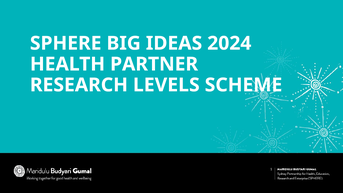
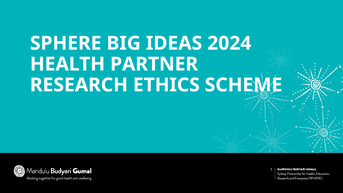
LEVELS: LEVELS -> ETHICS
